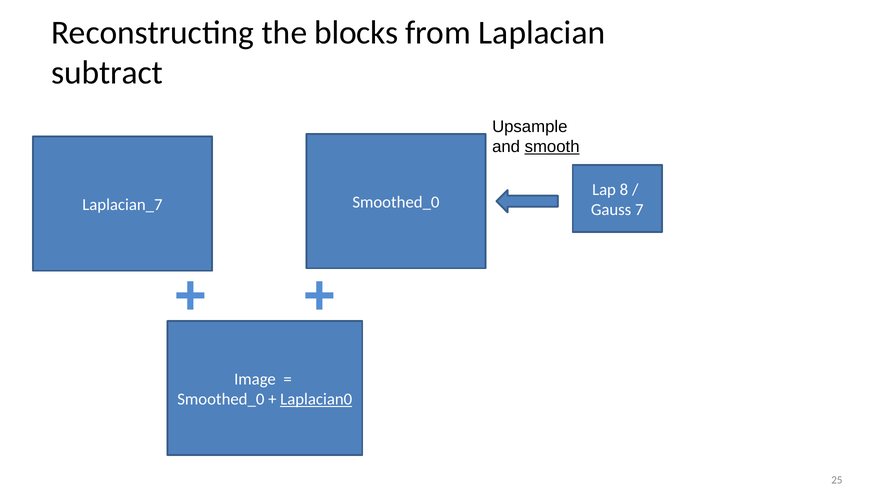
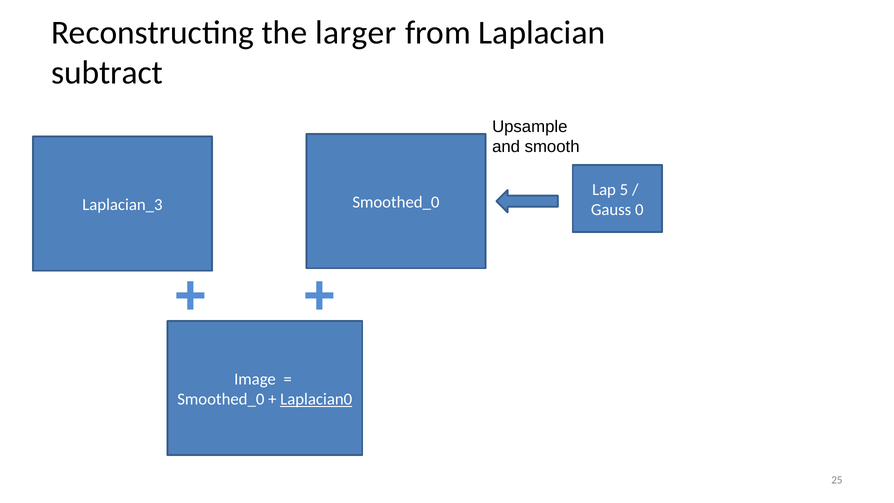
blocks: blocks -> larger
smooth underline: present -> none
8: 8 -> 5
Laplacian_7: Laplacian_7 -> Laplacian_3
7: 7 -> 0
